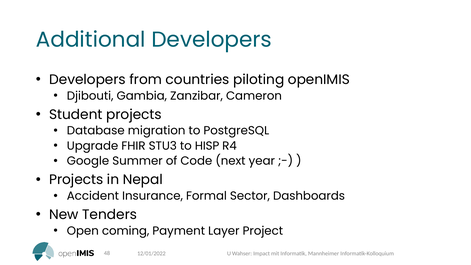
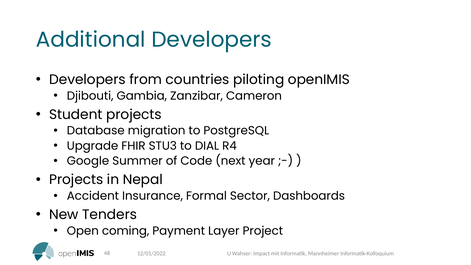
HISP: HISP -> DIAL
